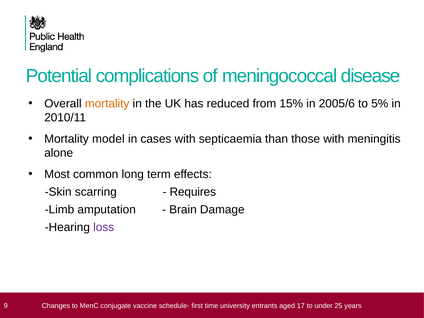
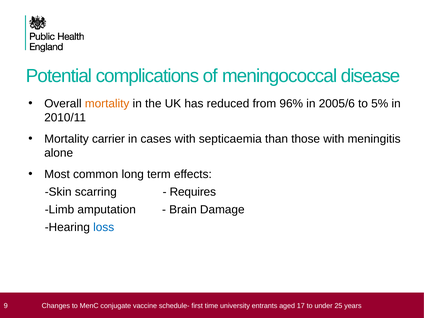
15%: 15% -> 96%
model: model -> carrier
loss colour: purple -> blue
